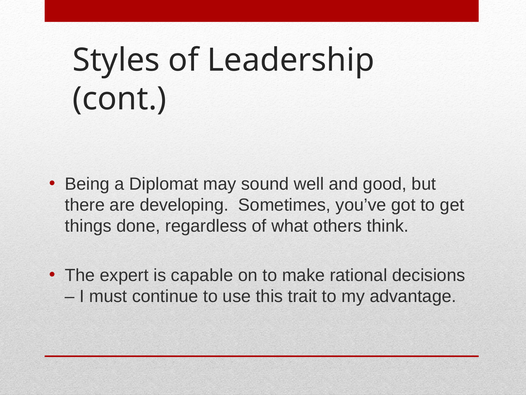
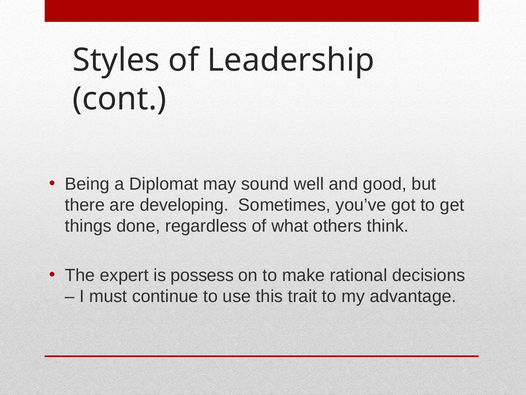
capable: capable -> possess
